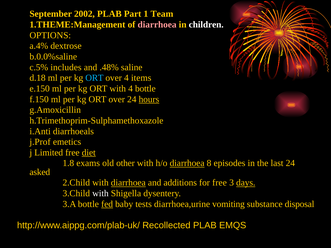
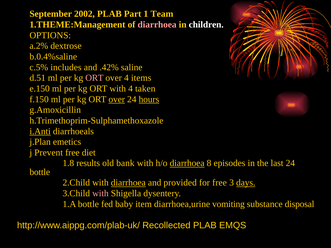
a.4%: a.4% -> a.2%
b.0.0%saline: b.0.0%saline -> b.0.4%saline
.48%: .48% -> .42%
d.18: d.18 -> d.51
ORT at (94, 78) colour: light blue -> pink
4 bottle: bottle -> taken
over at (117, 99) underline: none -> present
i.Anti underline: none -> present
j.Prof: j.Prof -> j.Plan
Limited: Limited -> Prevent
diet underline: present -> none
exams: exams -> results
other: other -> bank
asked at (40, 172): asked -> bottle
additions: additions -> provided
with at (100, 194) colour: white -> pink
3.A: 3.A -> 1.A
fed underline: present -> none
tests: tests -> item
